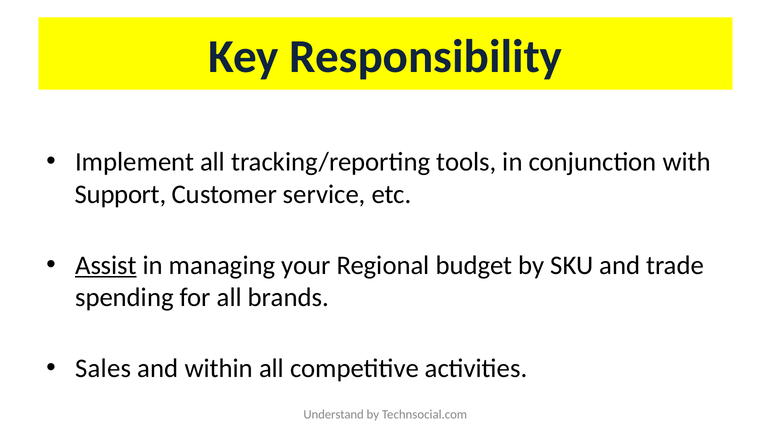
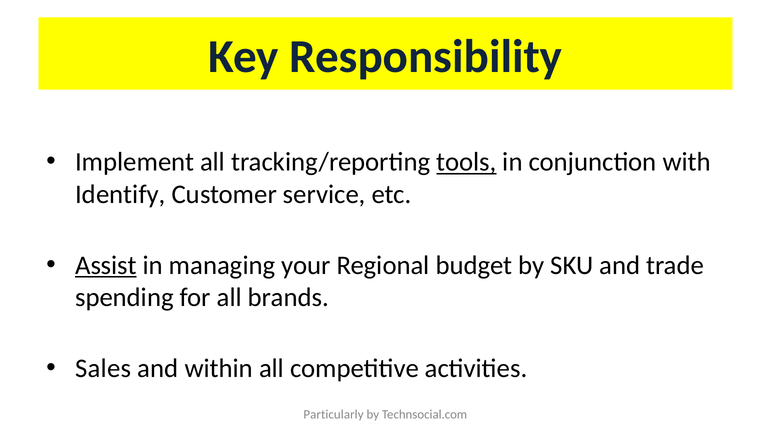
tools underline: none -> present
Support: Support -> Identify
Understand: Understand -> Particularly
